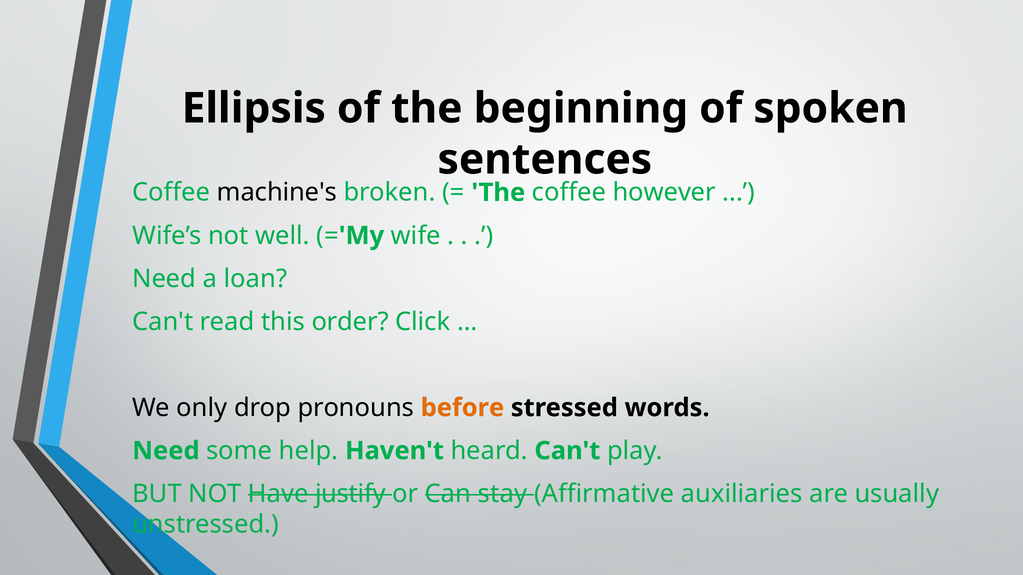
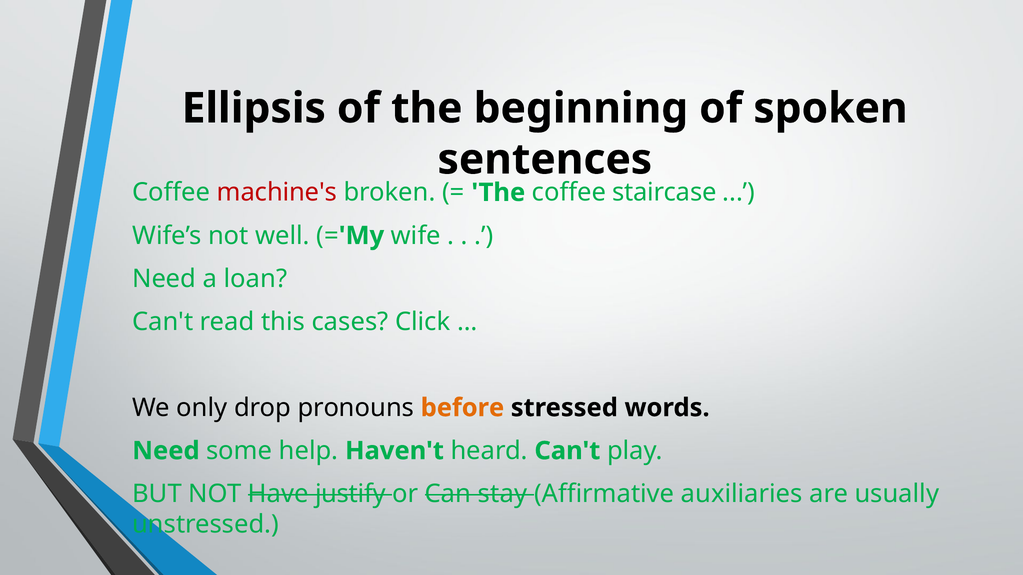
machine's colour: black -> red
however: however -> staircase
order: order -> cases
